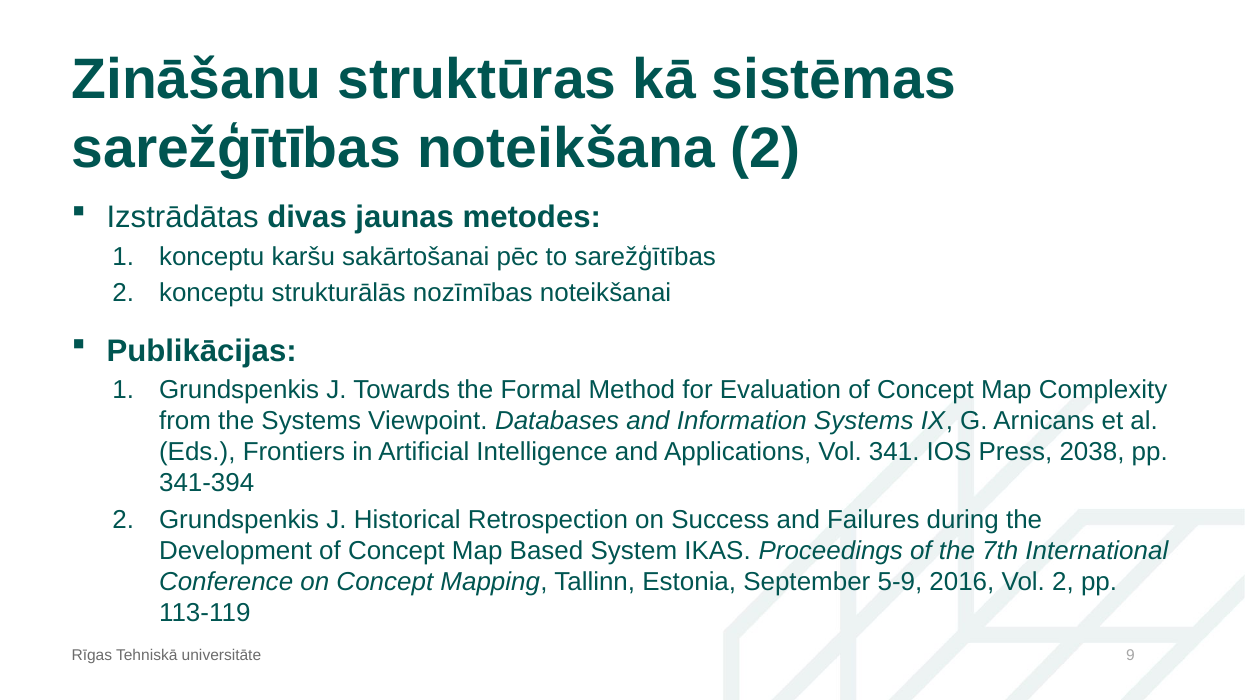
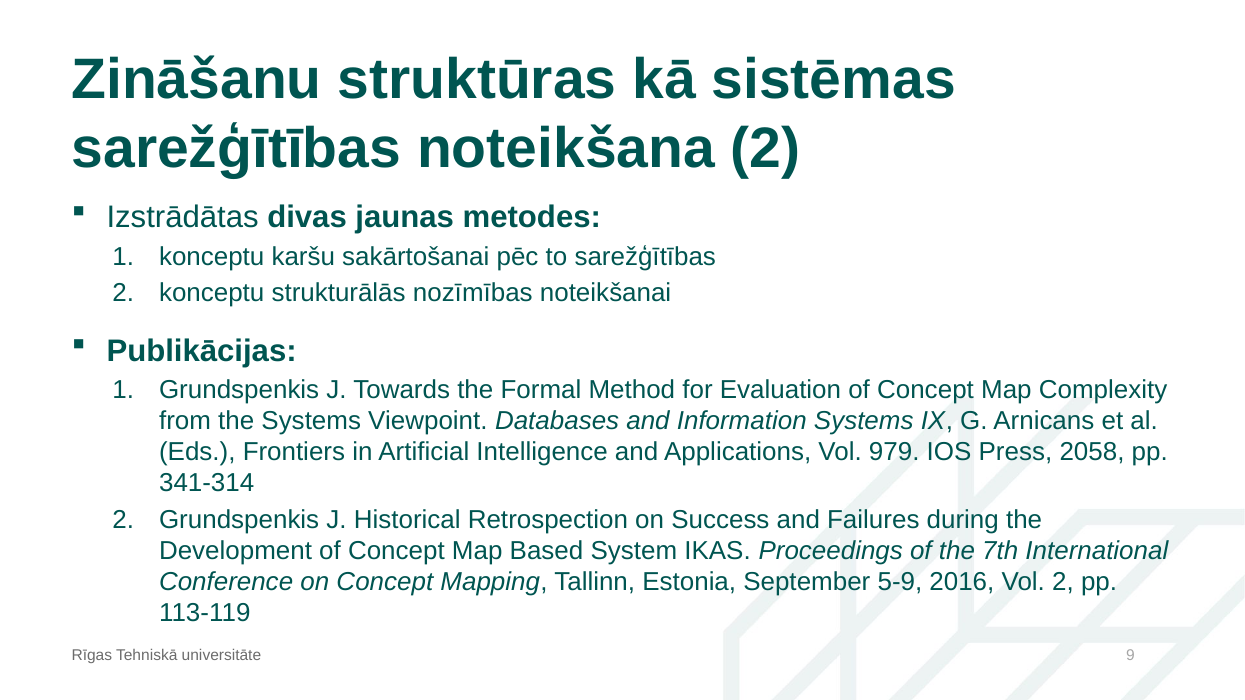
341: 341 -> 979
2038: 2038 -> 2058
341-394: 341-394 -> 341-314
